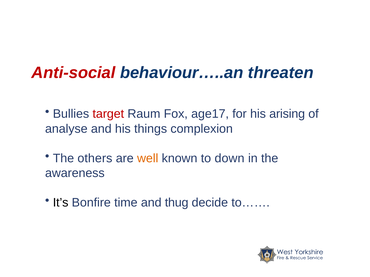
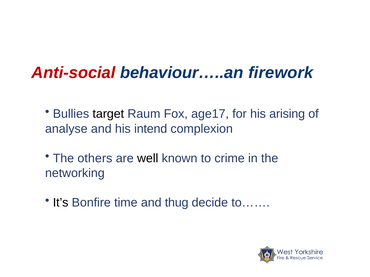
threaten: threaten -> firework
target colour: red -> black
things: things -> intend
well colour: orange -> black
down: down -> crime
awareness: awareness -> networking
